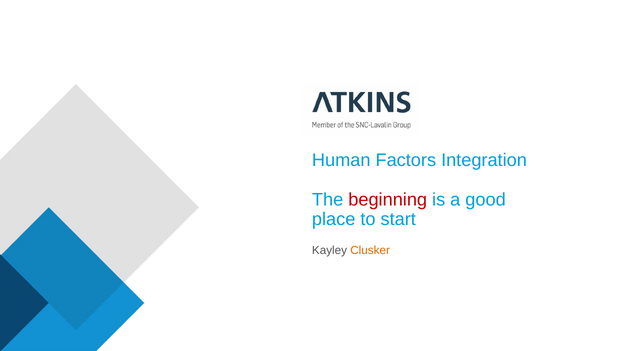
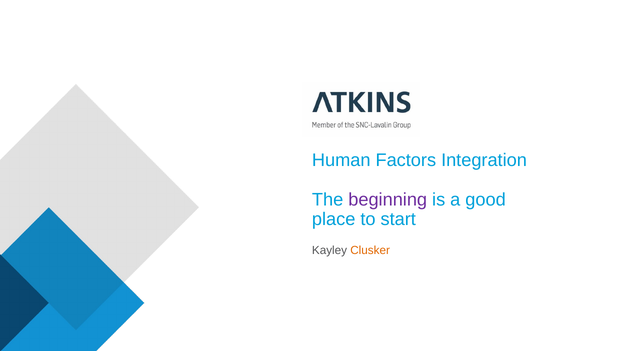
beginning colour: red -> purple
